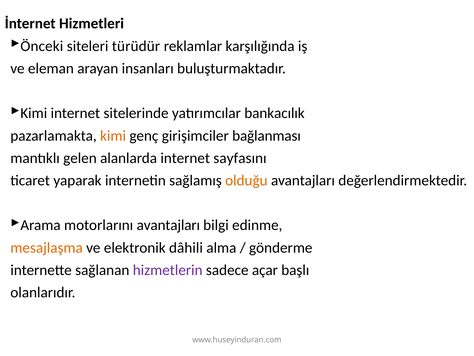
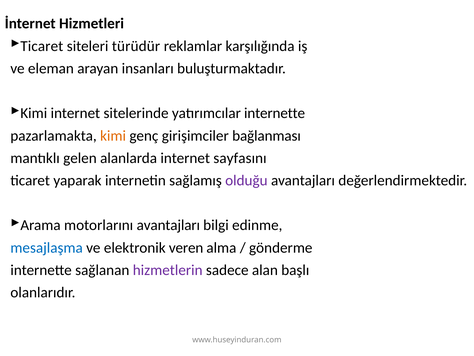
Önceki at (42, 46): Önceki -> Ticaret
yatırımcılar bankacılık: bankacılık -> internette
olduğu colour: orange -> purple
mesajlaşma colour: orange -> blue
dâhili: dâhili -> veren
açar: açar -> alan
